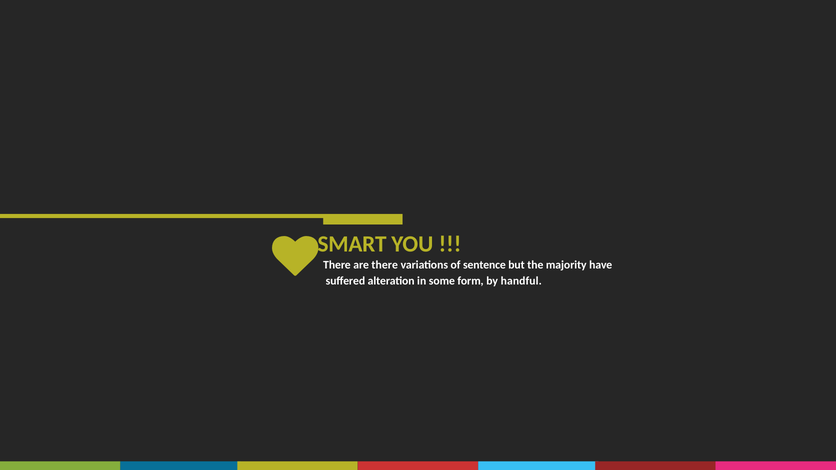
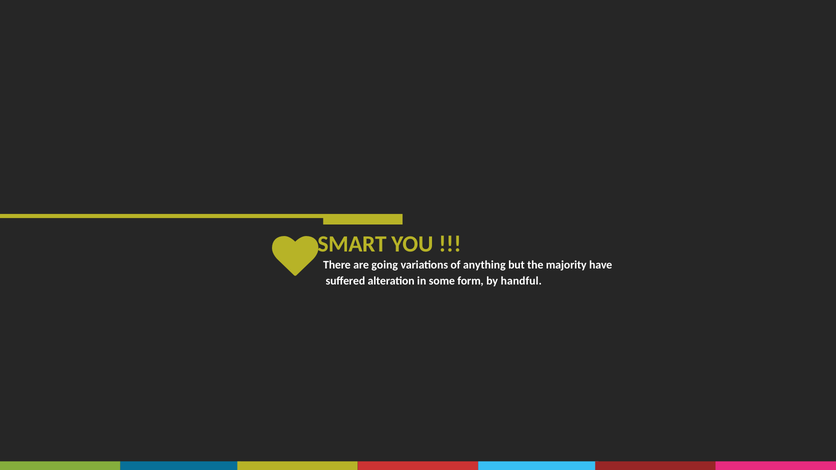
are there: there -> going
sentence: sentence -> anything
